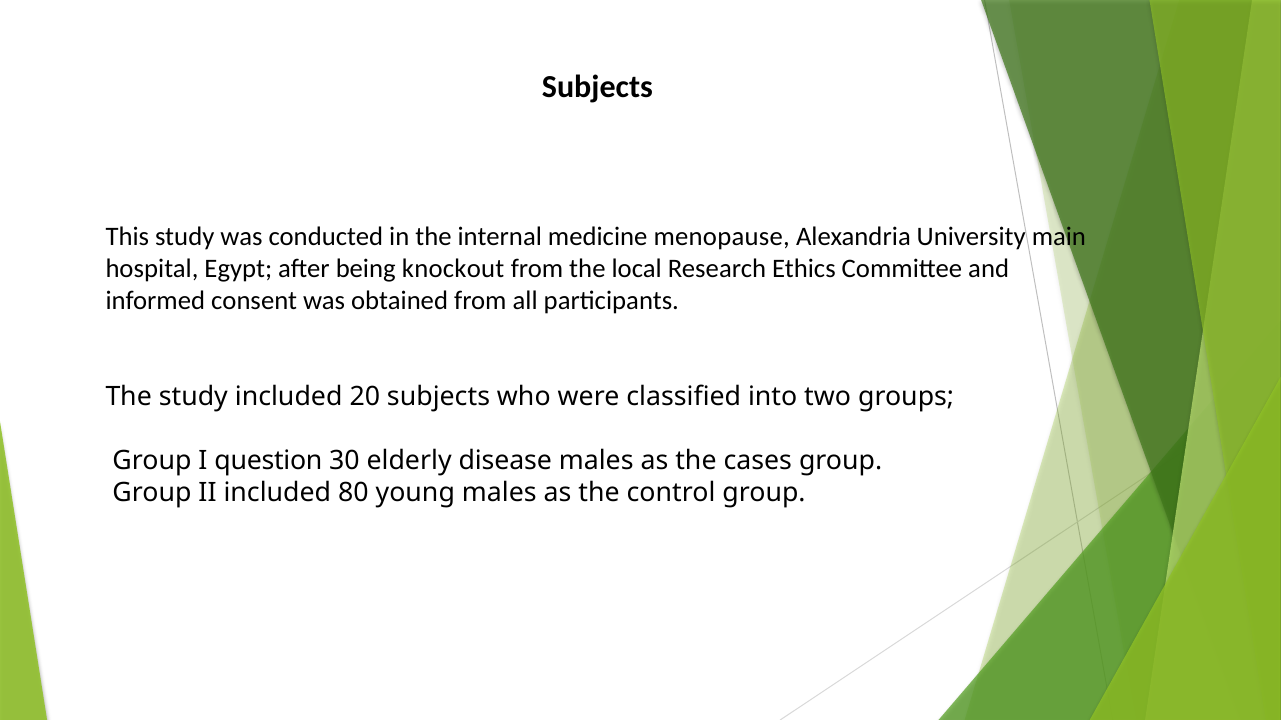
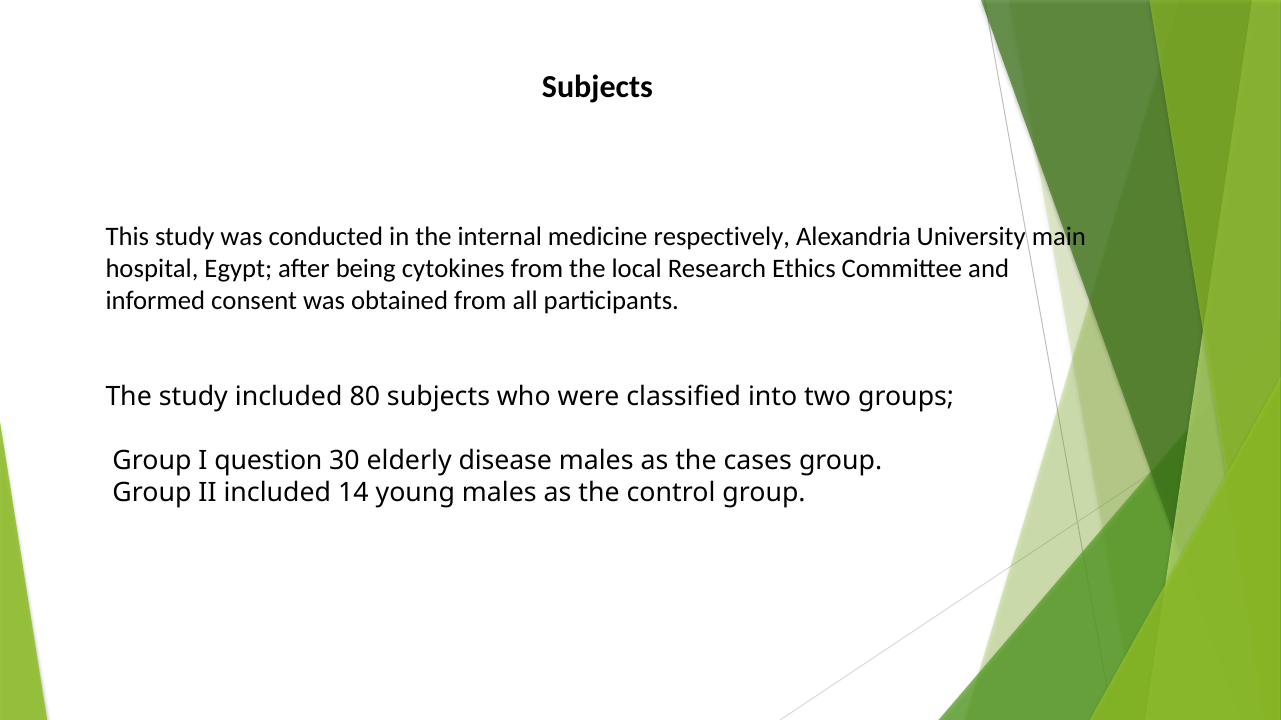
menopause: menopause -> respectively
knockout: knockout -> cytokines
20: 20 -> 80
80: 80 -> 14
